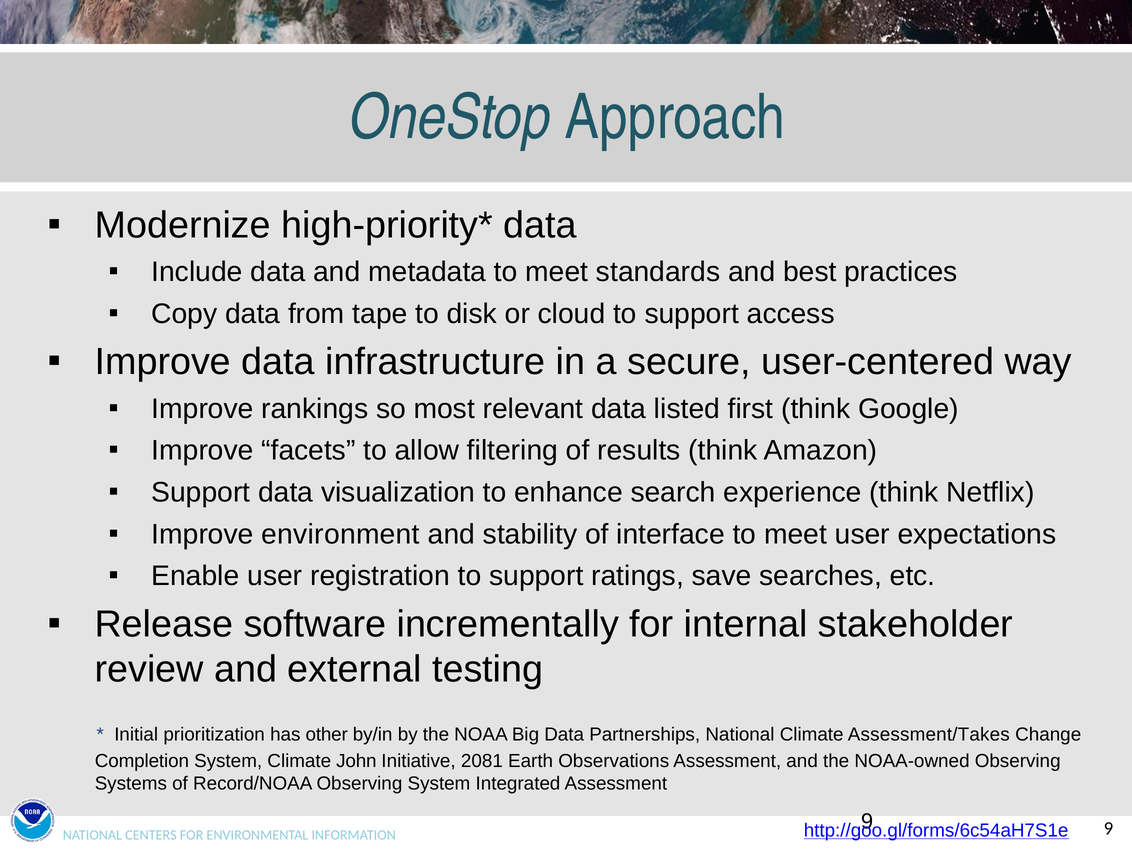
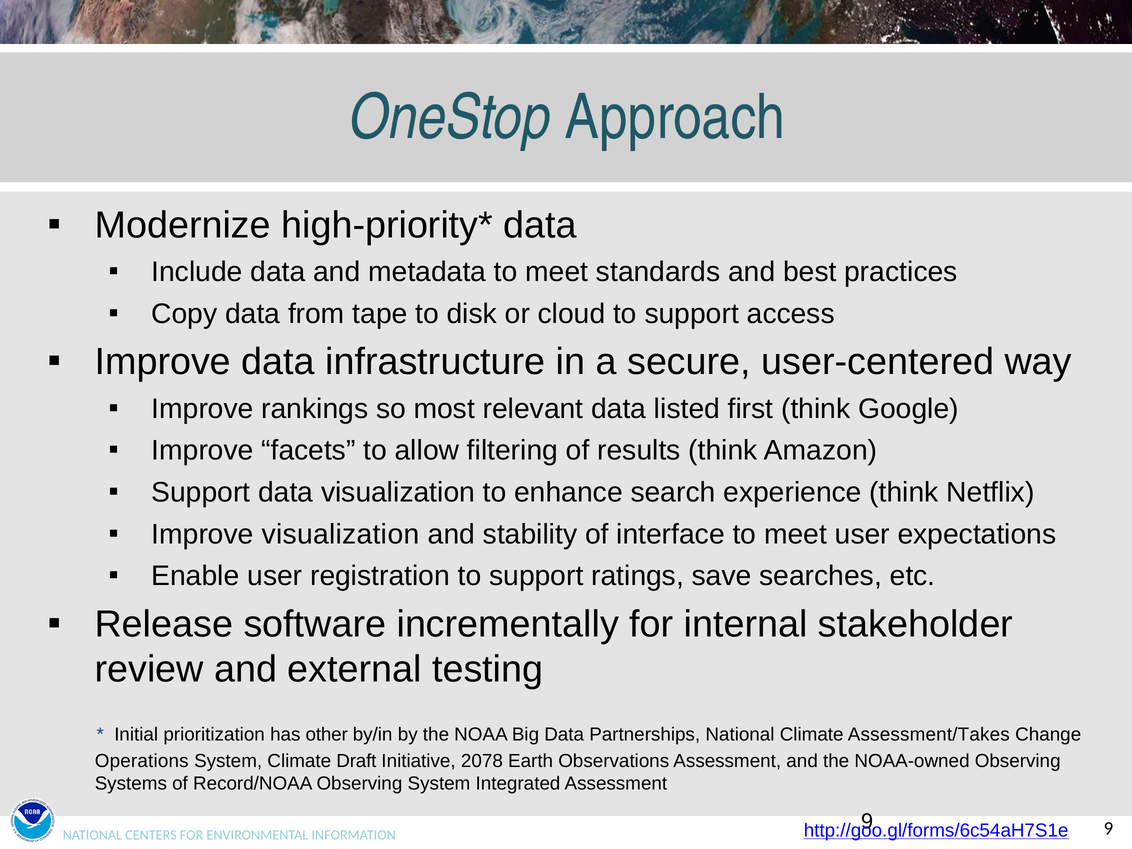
Improve environment: environment -> visualization
Completion: Completion -> Operations
John: John -> Draft
2081: 2081 -> 2078
